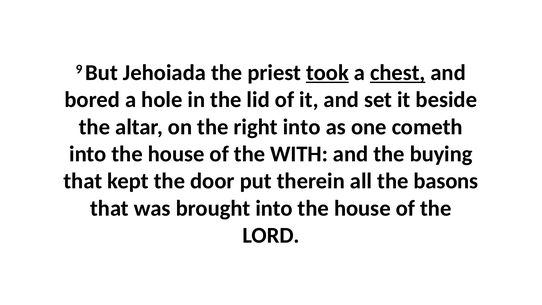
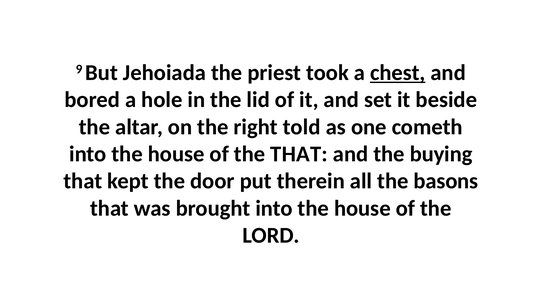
took underline: present -> none
right into: into -> told
the WITH: WITH -> THAT
